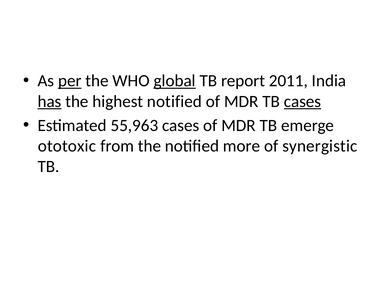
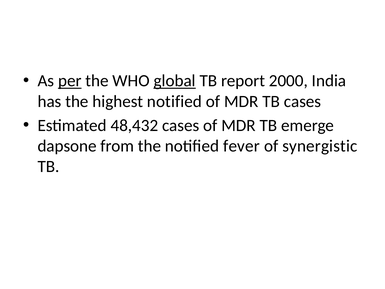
2011: 2011 -> 2000
has underline: present -> none
cases at (303, 101) underline: present -> none
55,963: 55,963 -> 48,432
ototoxic: ototoxic -> dapsone
more: more -> fever
